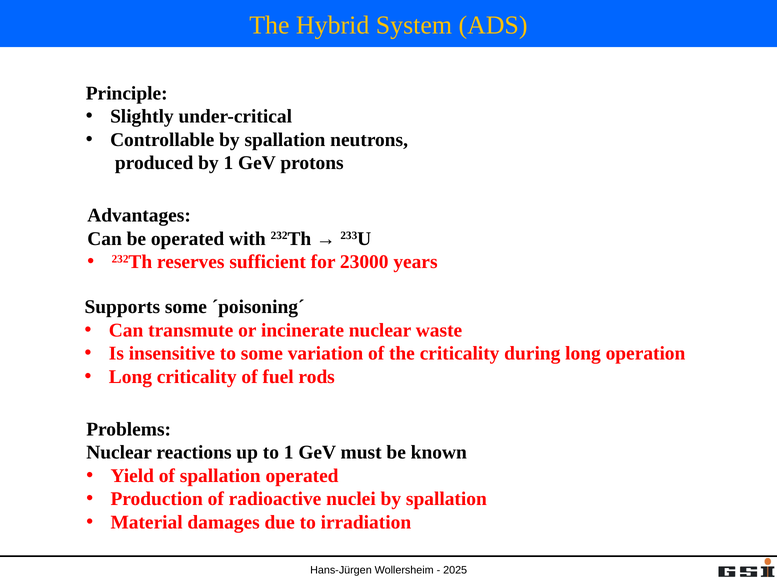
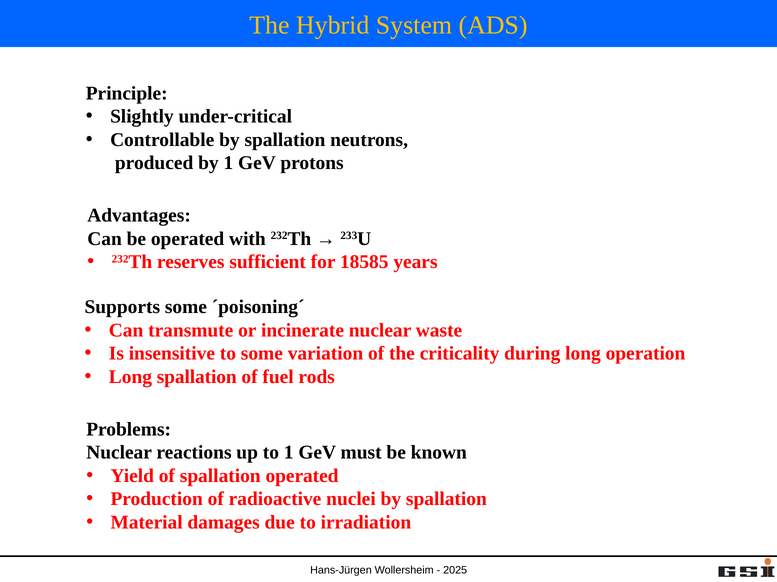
23000: 23000 -> 18585
Long criticality: criticality -> spallation
